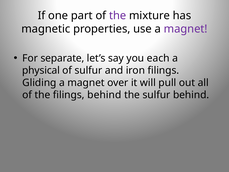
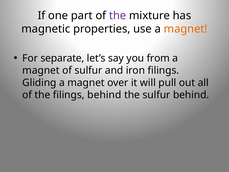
magnet at (186, 29) colour: purple -> orange
each: each -> from
physical at (41, 70): physical -> magnet
